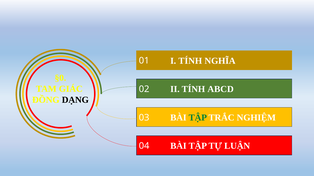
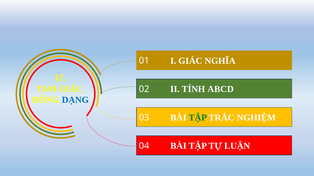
I TÍNH: TÍNH -> GIÁC
§0: §0 -> §7
DẠNG colour: black -> blue
